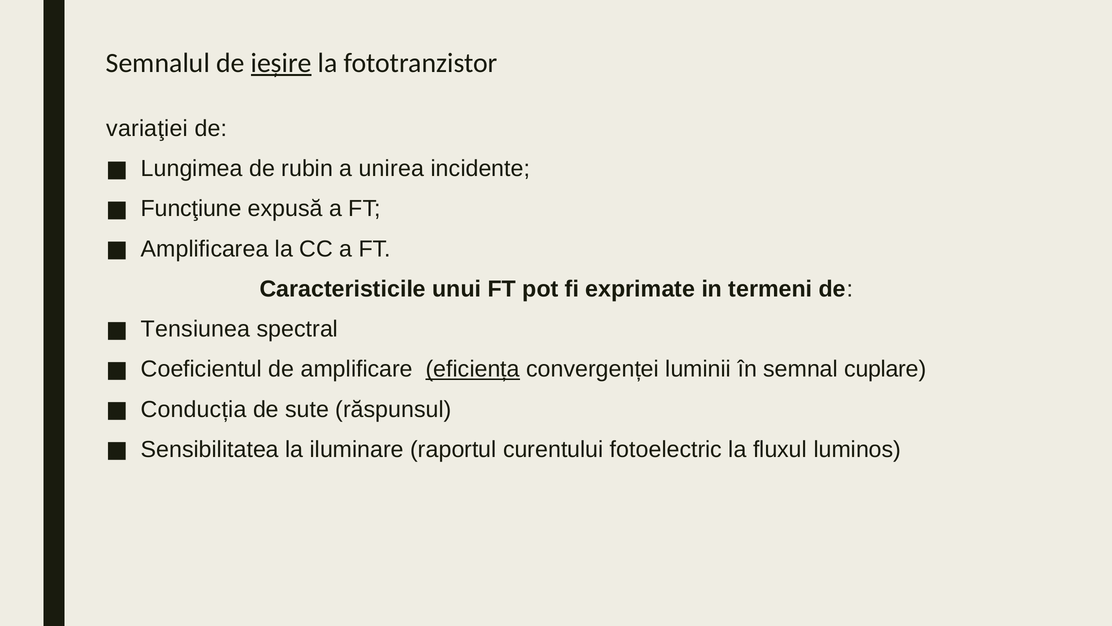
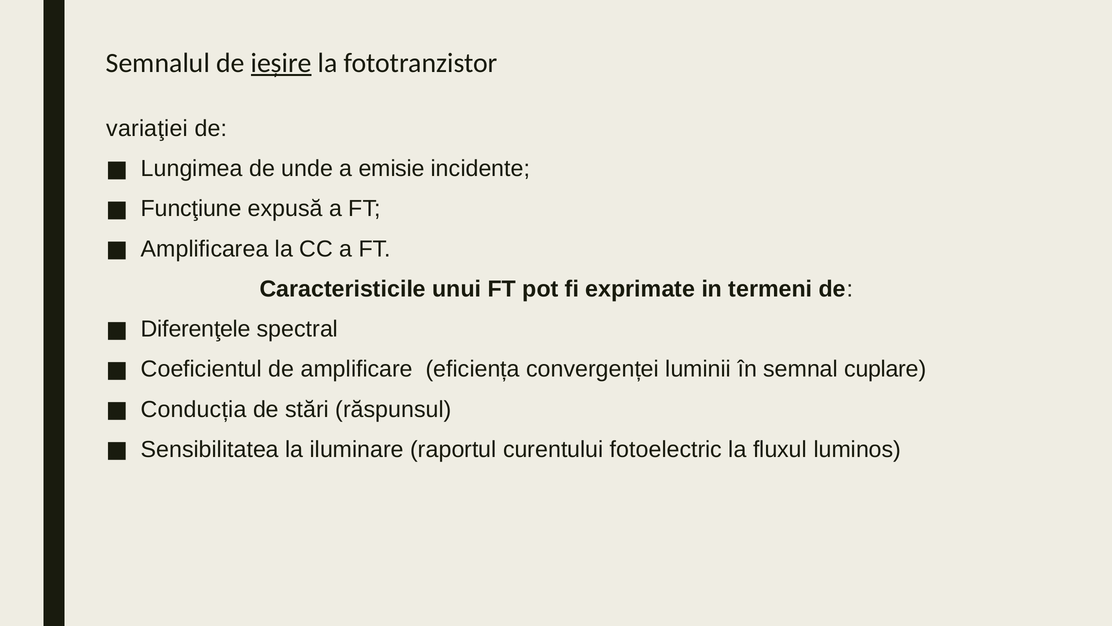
rubin: rubin -> unde
unirea: unirea -> emisie
Tensiunea: Tensiunea -> Diferenţele
eficiența underline: present -> none
sute: sute -> stări
